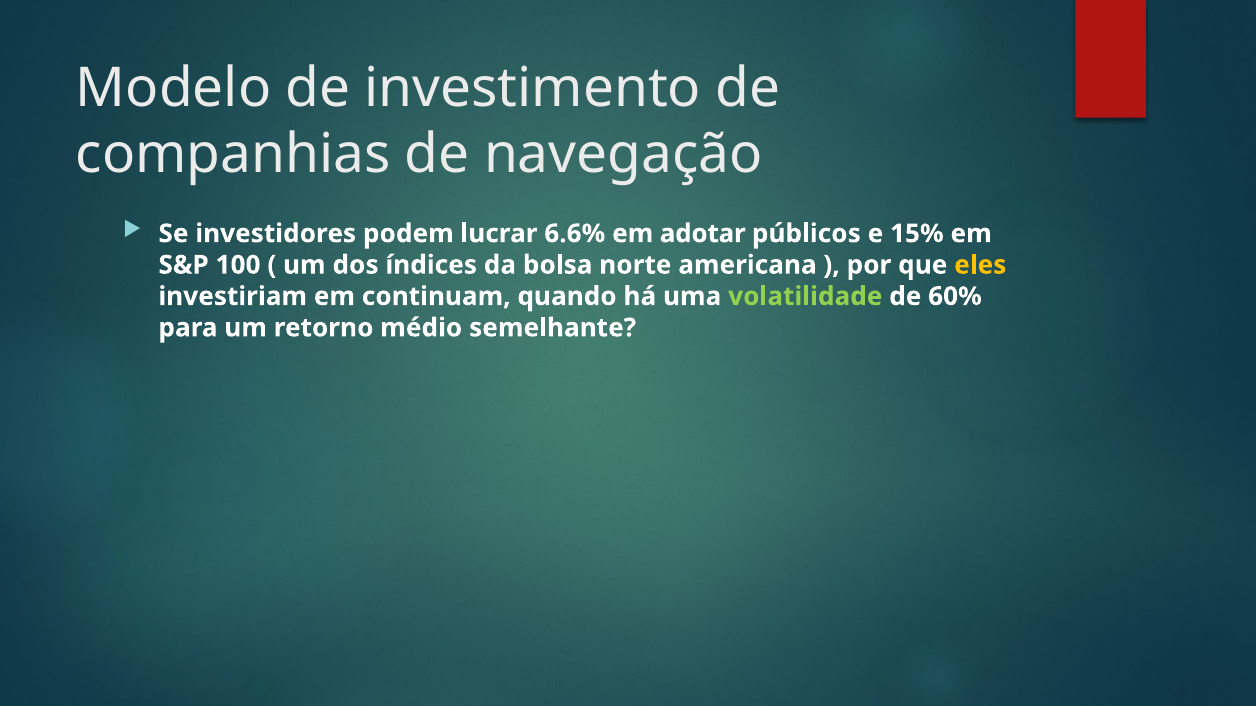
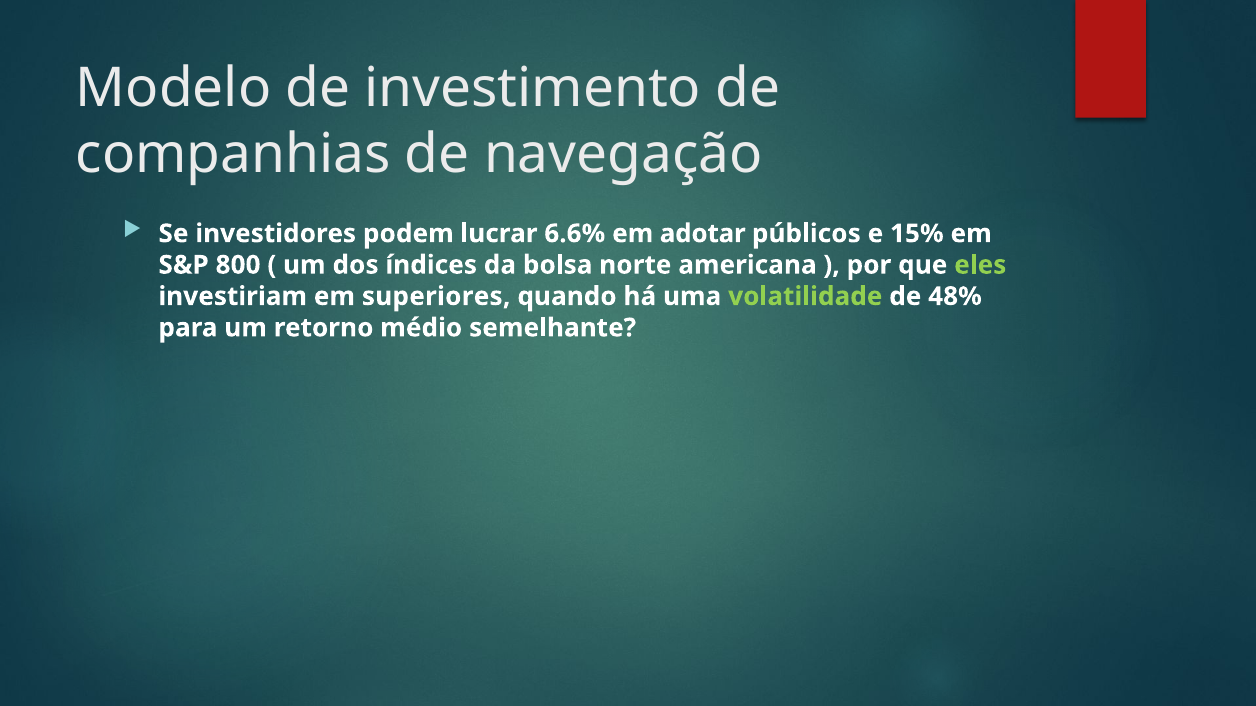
100: 100 -> 800
eles colour: yellow -> light green
continuam: continuam -> superiores
60%: 60% -> 48%
